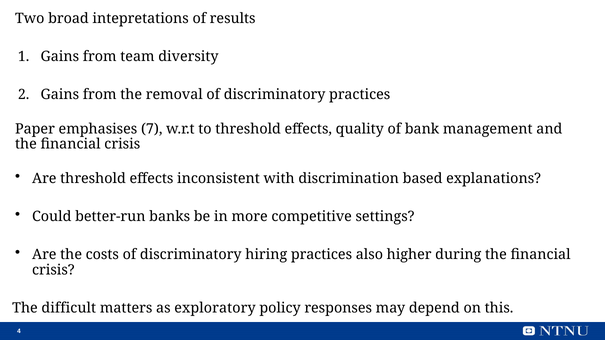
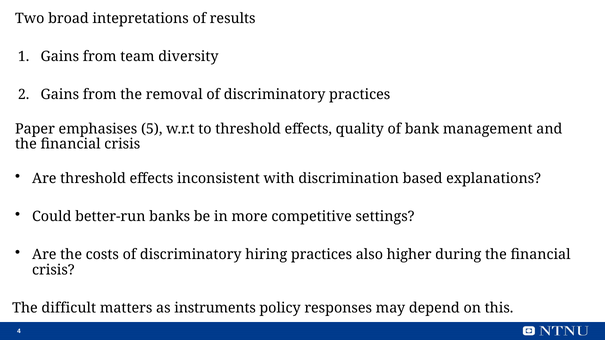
7: 7 -> 5
exploratory: exploratory -> instruments
